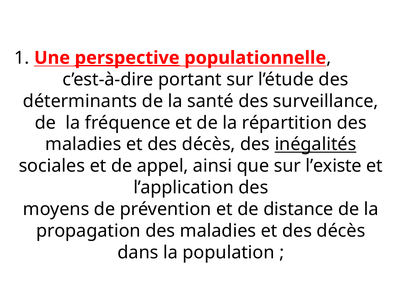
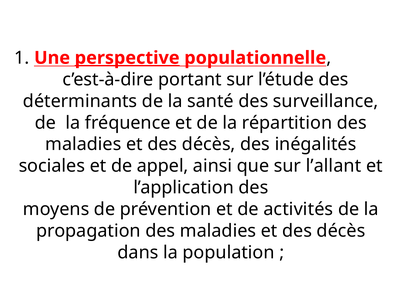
inégalités underline: present -> none
l’existe: l’existe -> l’allant
distance: distance -> activités
